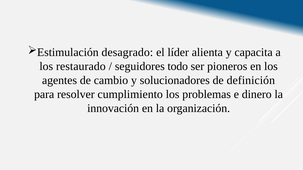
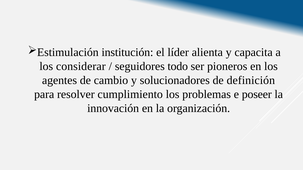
desagrado: desagrado -> institución
restaurado: restaurado -> considerar
dinero: dinero -> poseer
